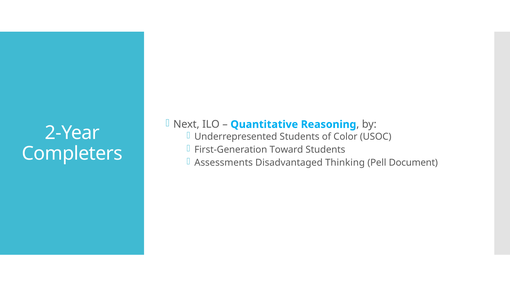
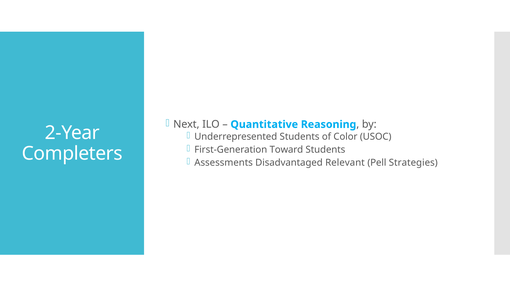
Thinking: Thinking -> Relevant
Document: Document -> Strategies
